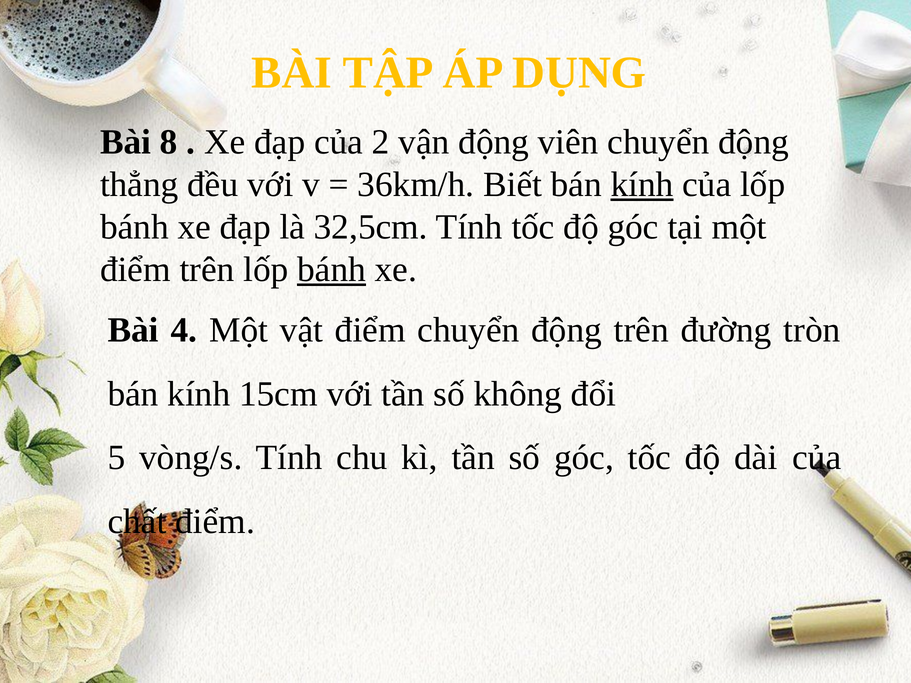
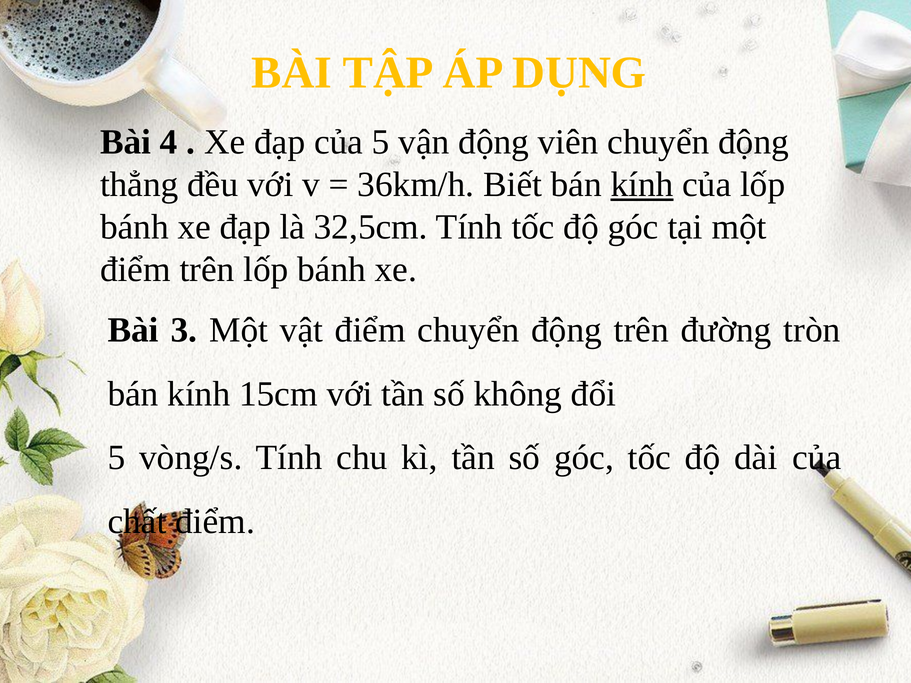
8: 8 -> 4
của 2: 2 -> 5
bánh at (332, 270) underline: present -> none
4: 4 -> 3
